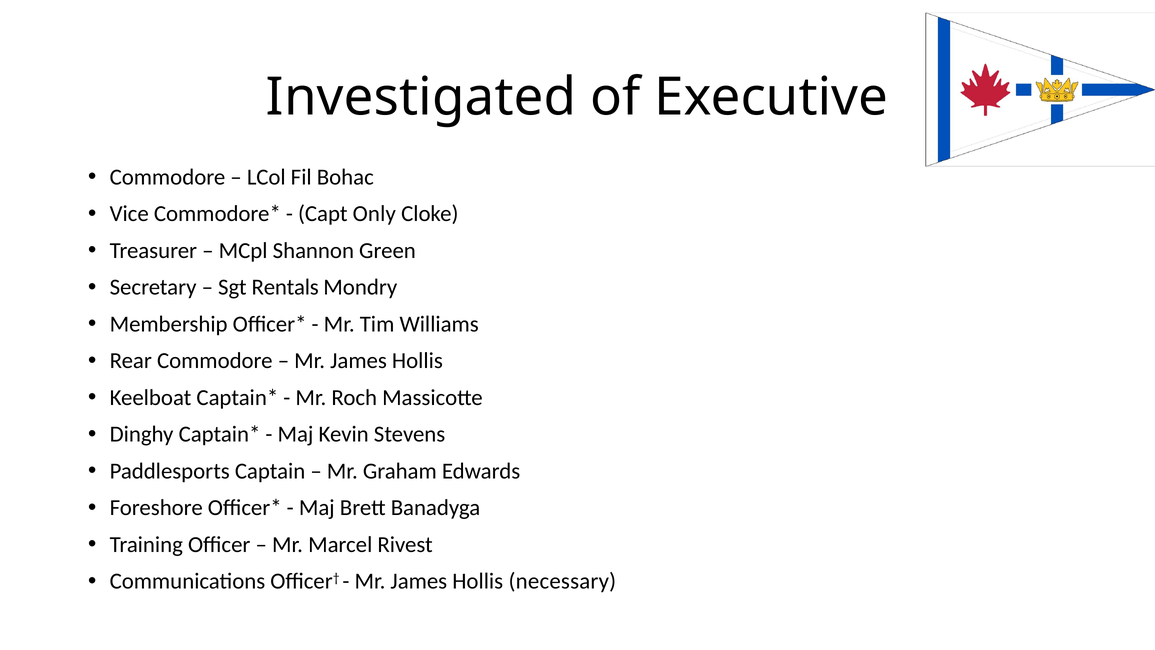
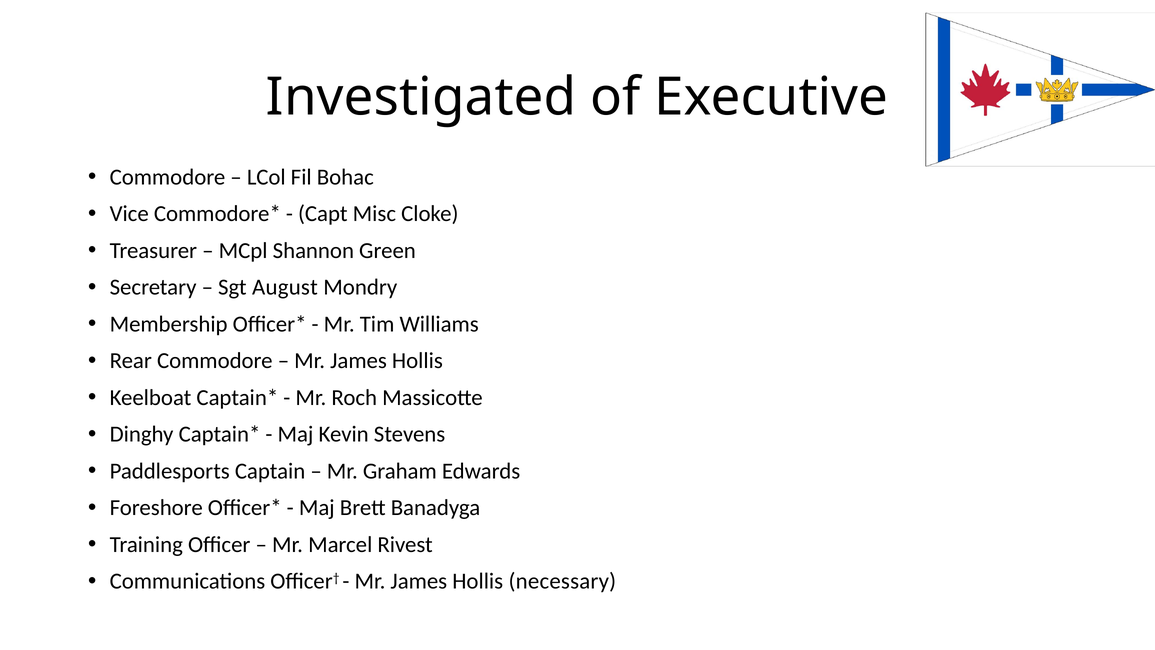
Only: Only -> Misc
Rentals: Rentals -> August
